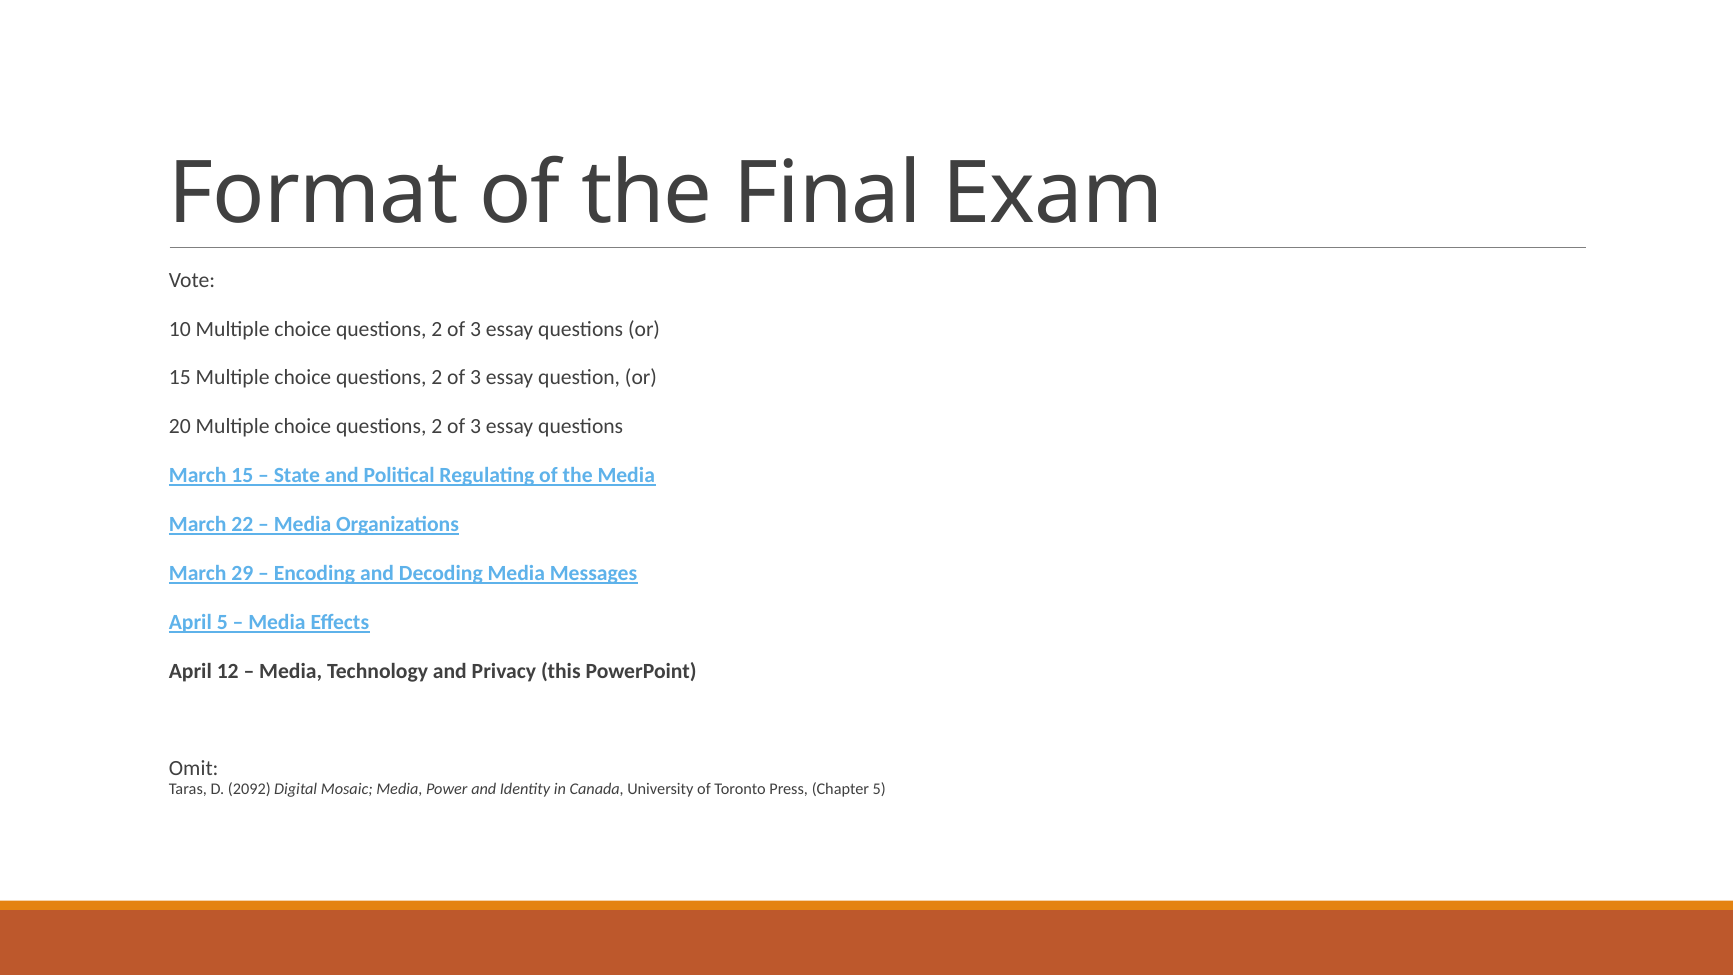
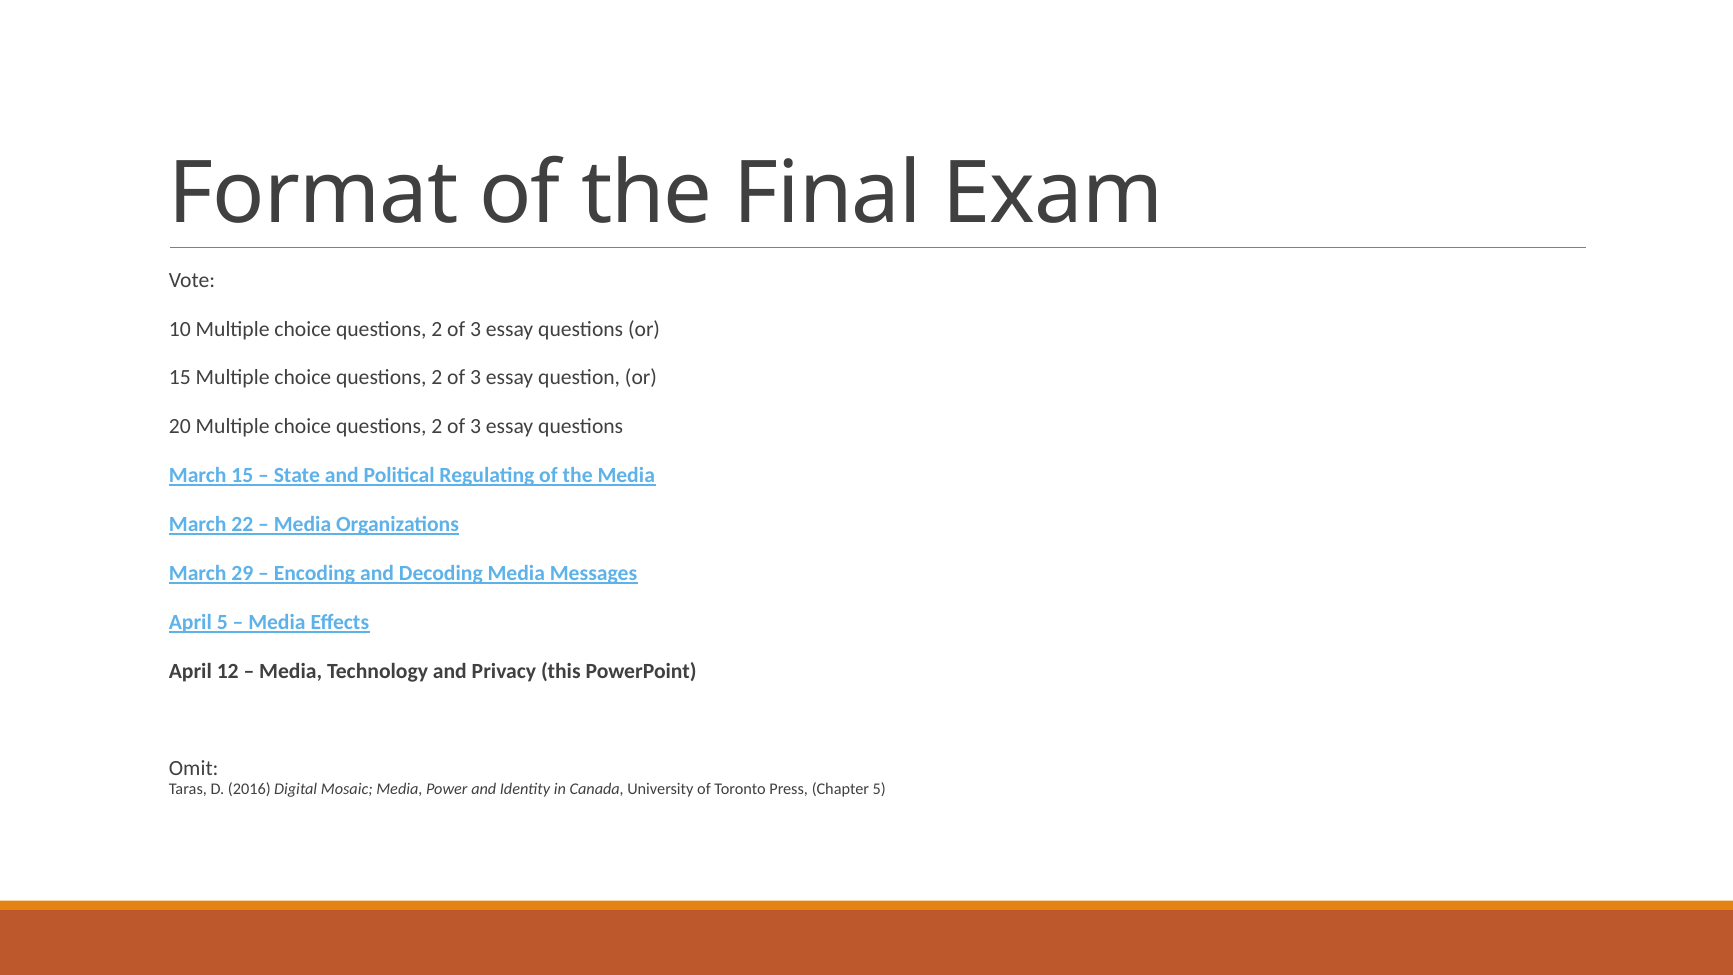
2092: 2092 -> 2016
